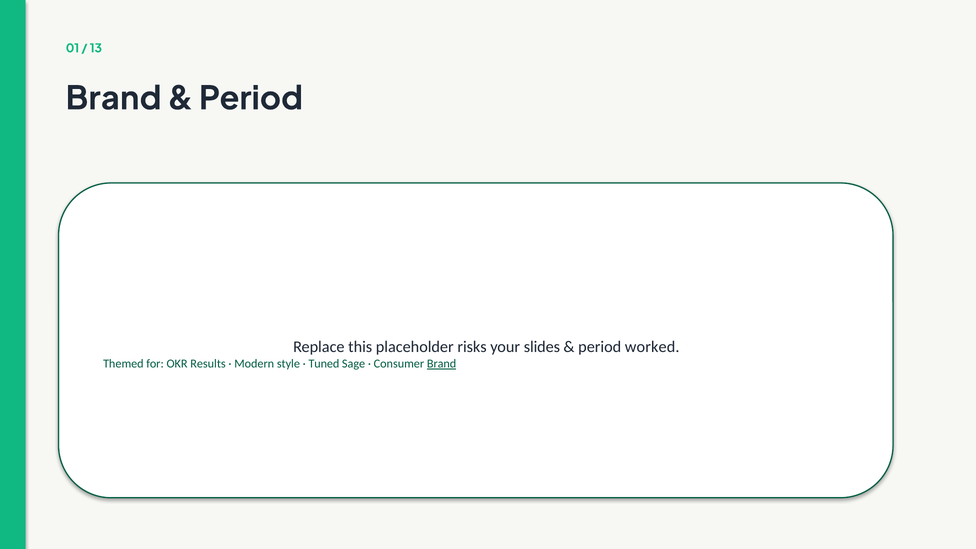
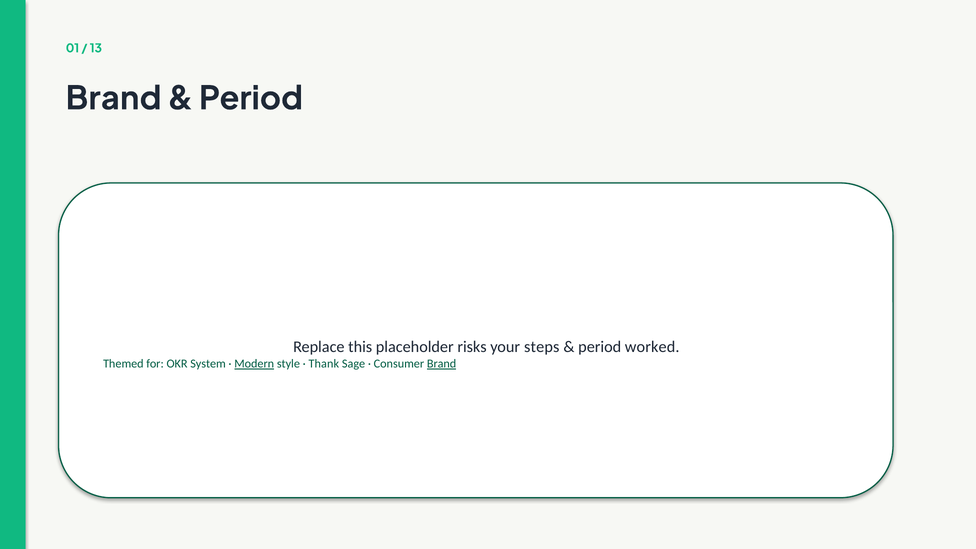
slides: slides -> steps
Results: Results -> System
Modern underline: none -> present
Tuned: Tuned -> Thank
